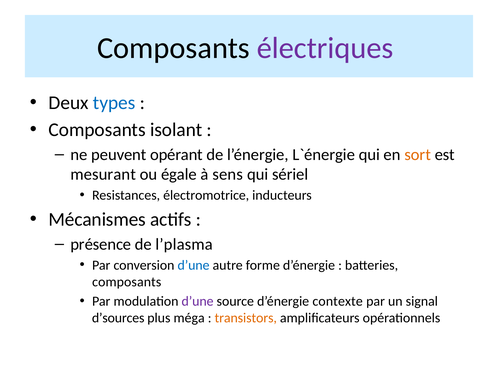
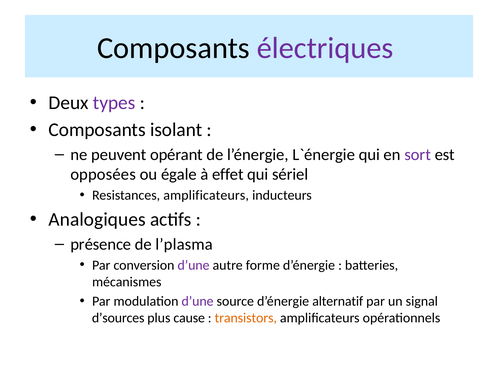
types colour: blue -> purple
sort colour: orange -> purple
mesurant: mesurant -> opposées
sens: sens -> effet
Resistances électromotrice: électromotrice -> amplificateurs
Mécanismes: Mécanismes -> Analogiques
d’une at (194, 265) colour: blue -> purple
composants at (127, 281): composants -> mécanismes
contexte: contexte -> alternatif
méga: méga -> cause
